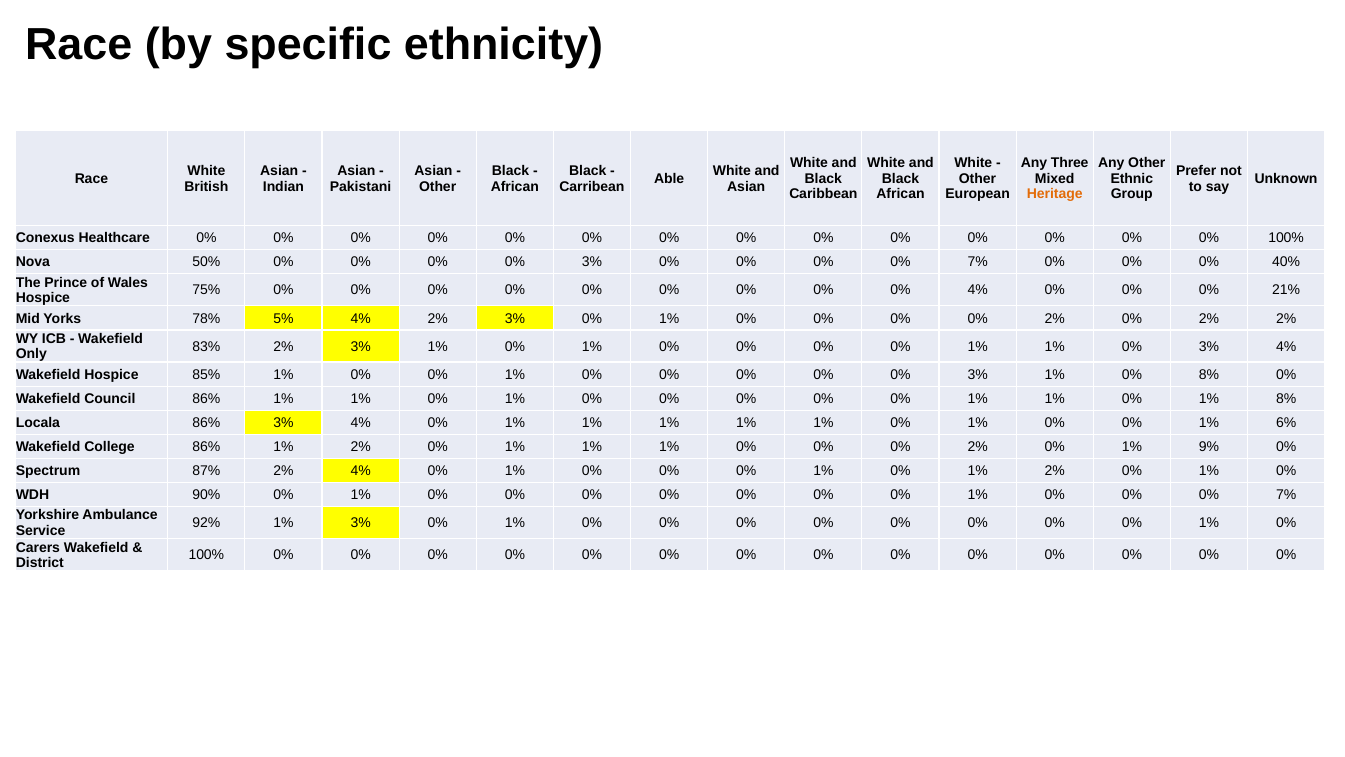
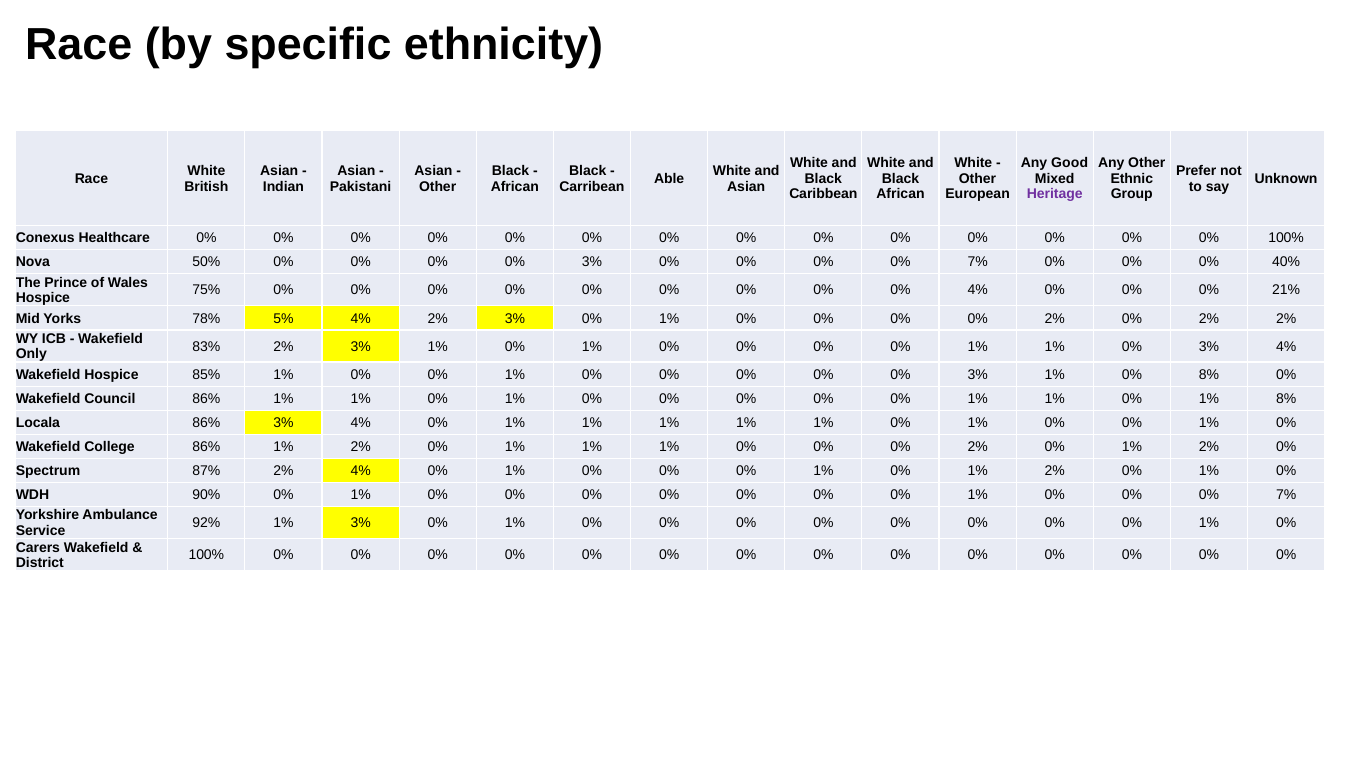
Three: Three -> Good
Heritage colour: orange -> purple
6% at (1286, 423): 6% -> 0%
2% 0% 1% 9%: 9% -> 2%
